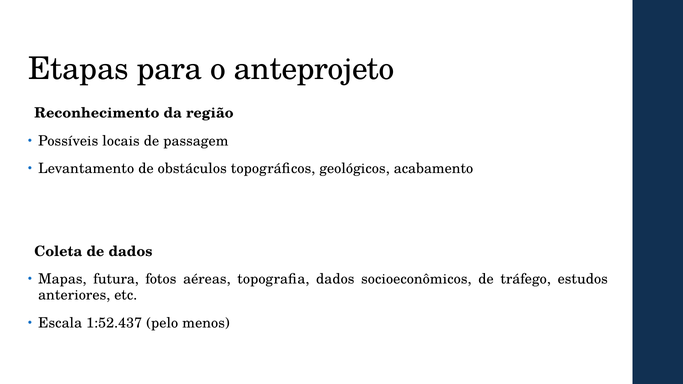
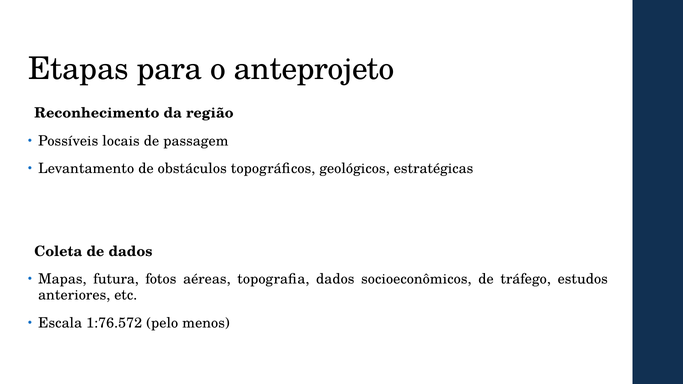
acabamento: acabamento -> estratégicas
1:52.437: 1:52.437 -> 1:76.572
